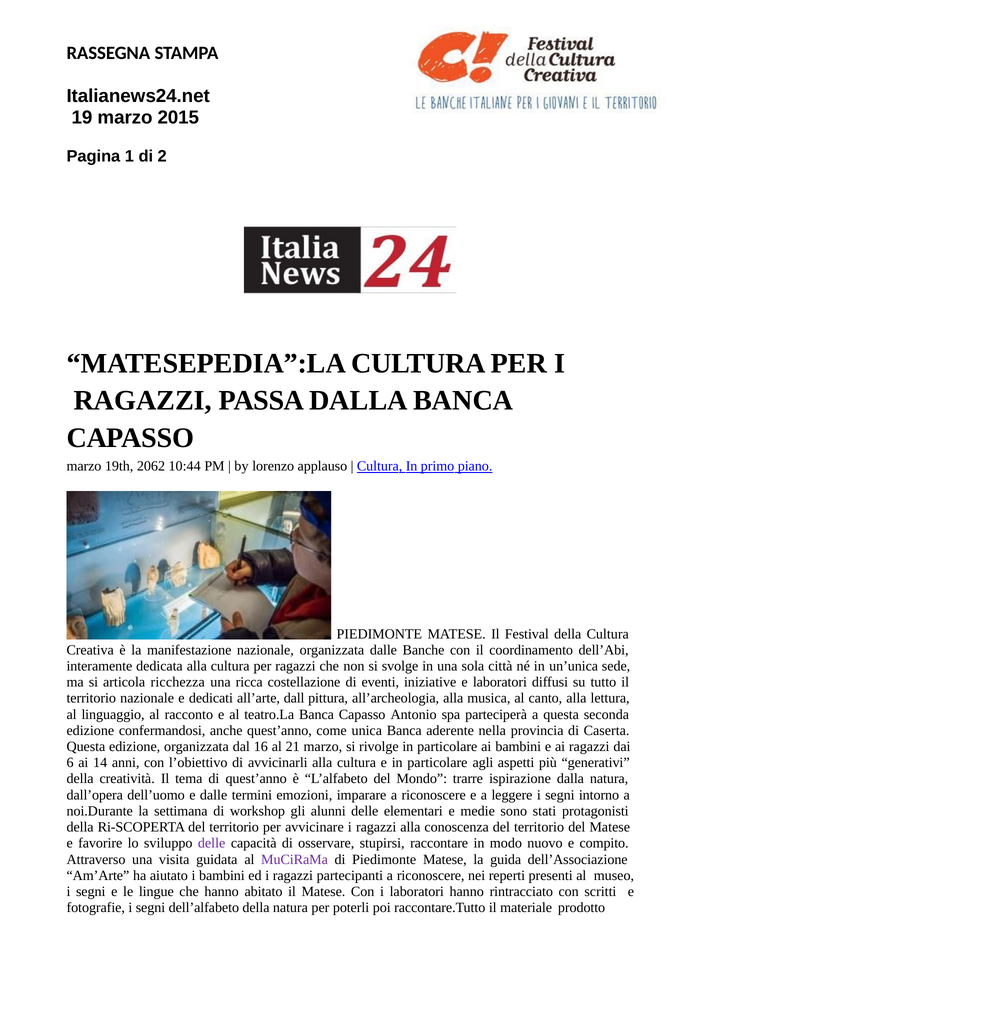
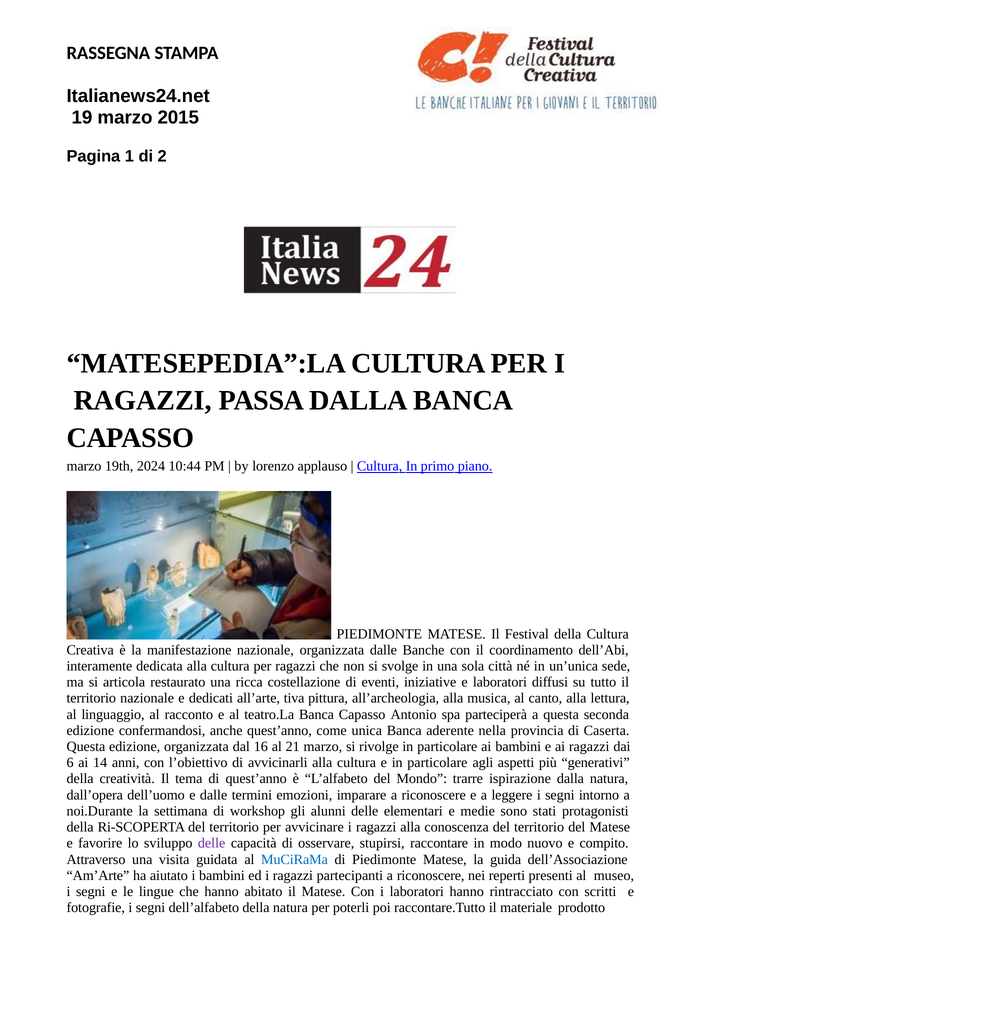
2062: 2062 -> 2024
ricchezza: ricchezza -> restaurato
dall: dall -> tiva
MuCiRaMa colour: purple -> blue
